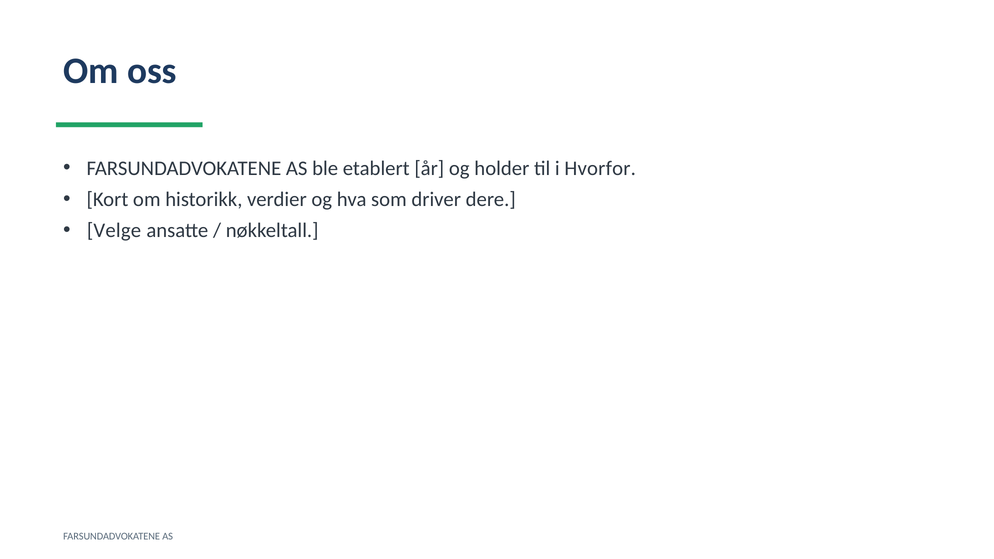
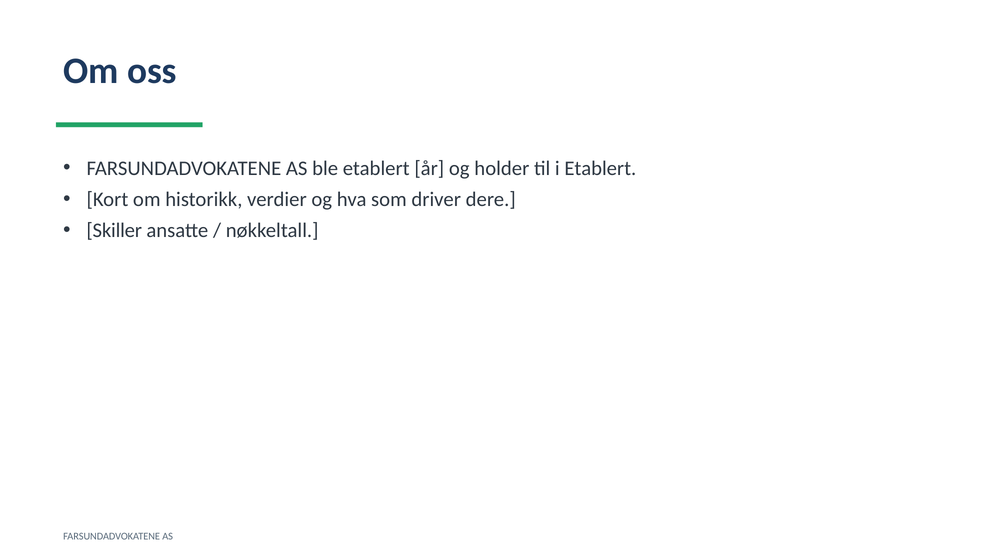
i Hvorfor: Hvorfor -> Etablert
Velge: Velge -> Skiller
